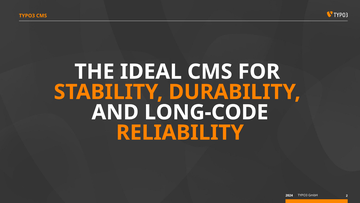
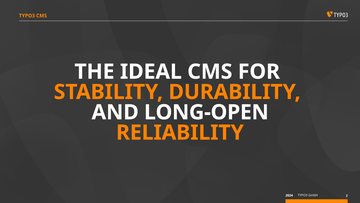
LONG-CODE: LONG-CODE -> LONG-OPEN
